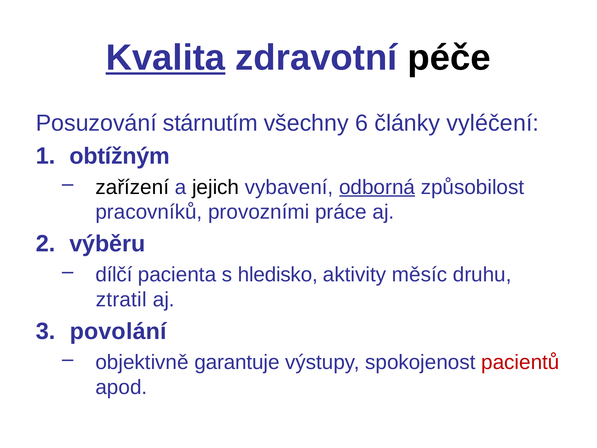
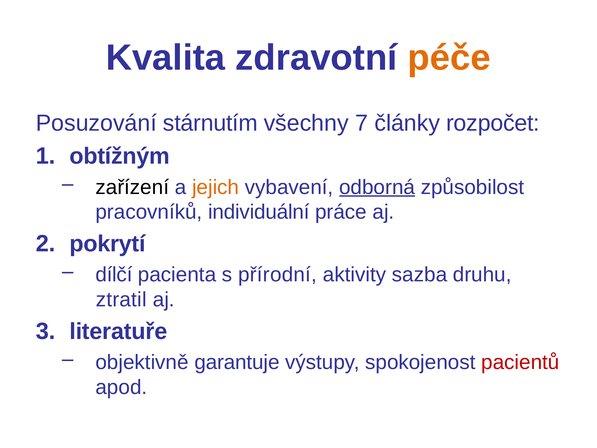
Kvalita underline: present -> none
péče colour: black -> orange
6: 6 -> 7
vyléčení: vyléčení -> rozpočet
jejich colour: black -> orange
provozními: provozními -> individuální
výběru: výběru -> pokrytí
hledisko: hledisko -> přírodní
měsíc: měsíc -> sazba
povolání: povolání -> literatuře
